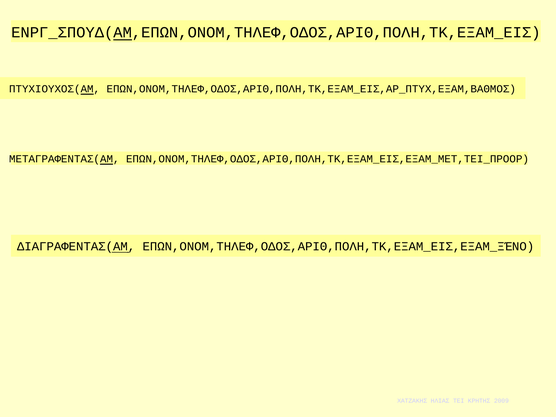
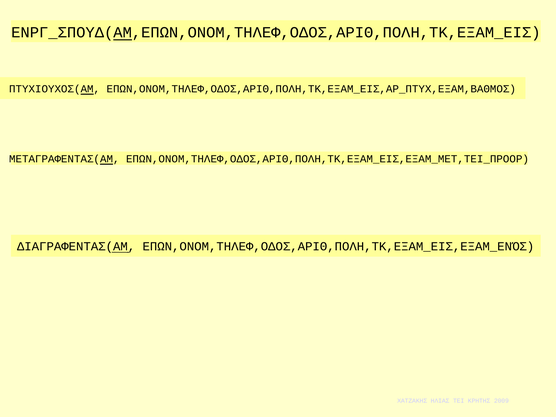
ΕΠΩΝ,ΟΝΟΜ,ΤΗΛΕΦ,ΟΔΟΣ,ΑΡΙΘ,ΠΟΛΗ,ΤΚ,ΕΞΑΜ_ΕΙΣ,ΕΞΑΜ_ΞΈΝΟ: ΕΠΩΝ,ΟΝΟΜ,ΤΗΛΕΦ,ΟΔΟΣ,ΑΡΙΘ,ΠΟΛΗ,ΤΚ,ΕΞΑΜ_ΕΙΣ,ΕΞΑΜ_ΞΈΝΟ -> ΕΠΩΝ,ΟΝΟΜ,ΤΗΛΕΦ,ΟΔΟΣ,ΑΡΙΘ,ΠΟΛΗ,ΤΚ,ΕΞΑΜ_ΕΙΣ,ΕΞΑΜ_ΕΝΌΣ
